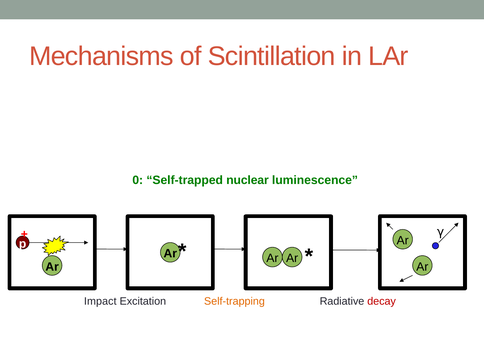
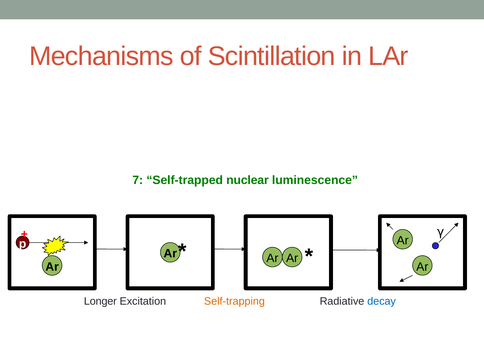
0: 0 -> 7
Impact: Impact -> Longer
decay colour: red -> blue
